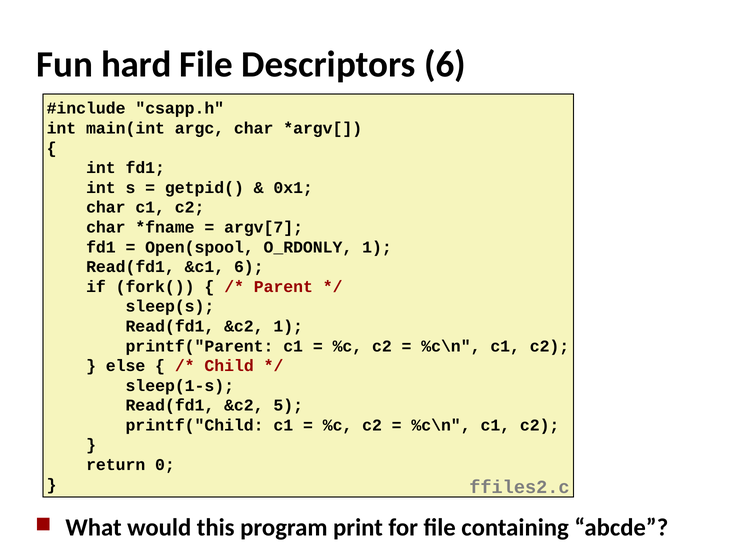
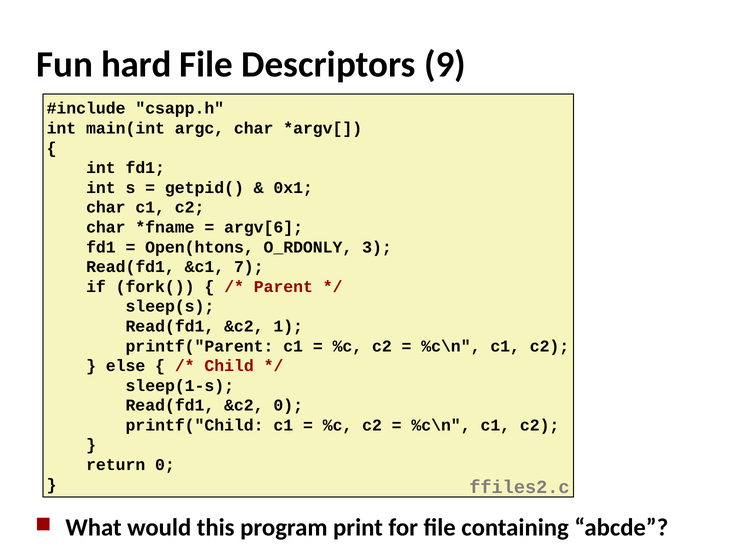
Descriptors 6: 6 -> 9
argv[7: argv[7 -> argv[6
Open(spool: Open(spool -> Open(htons
O_RDONLY 1: 1 -> 3
&c1 6: 6 -> 7
&c2 5: 5 -> 0
